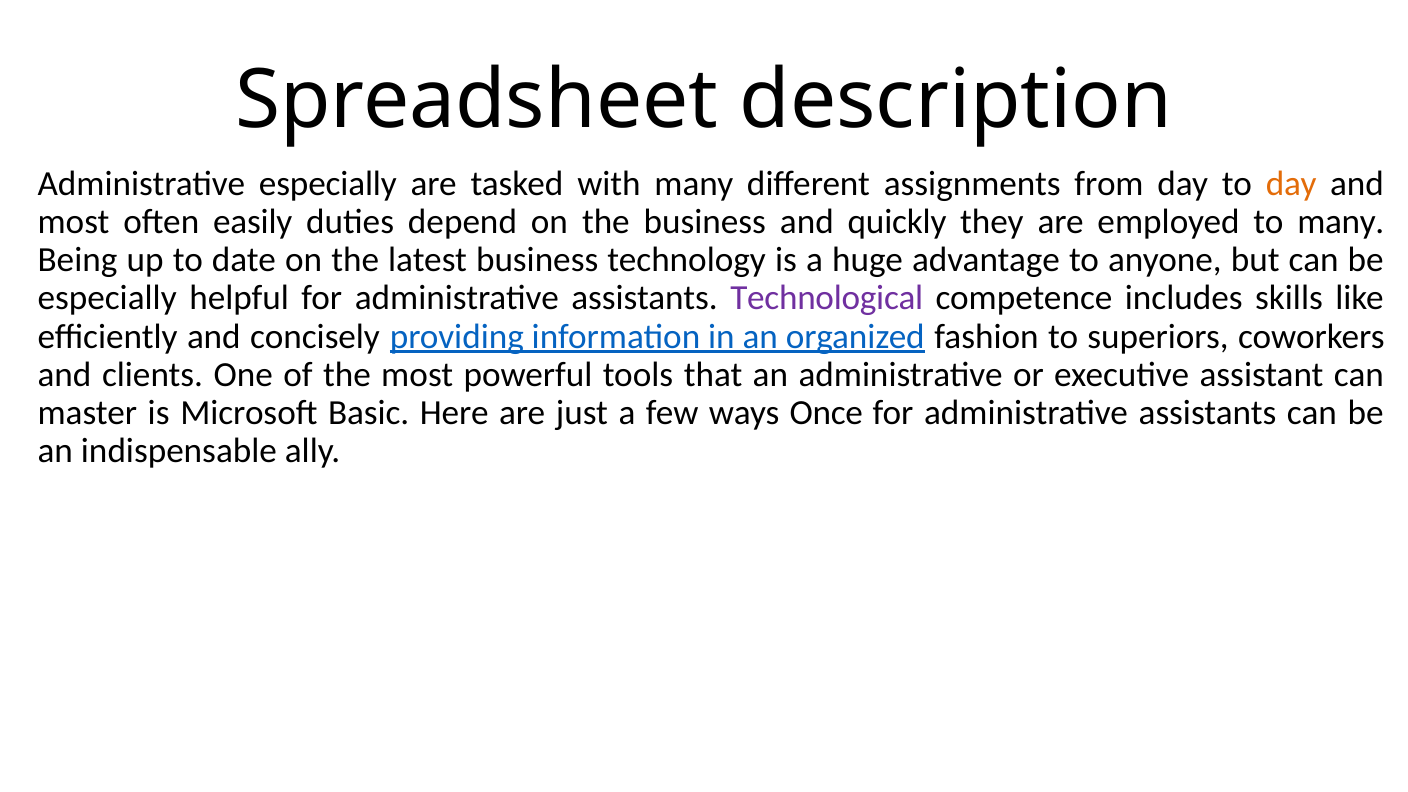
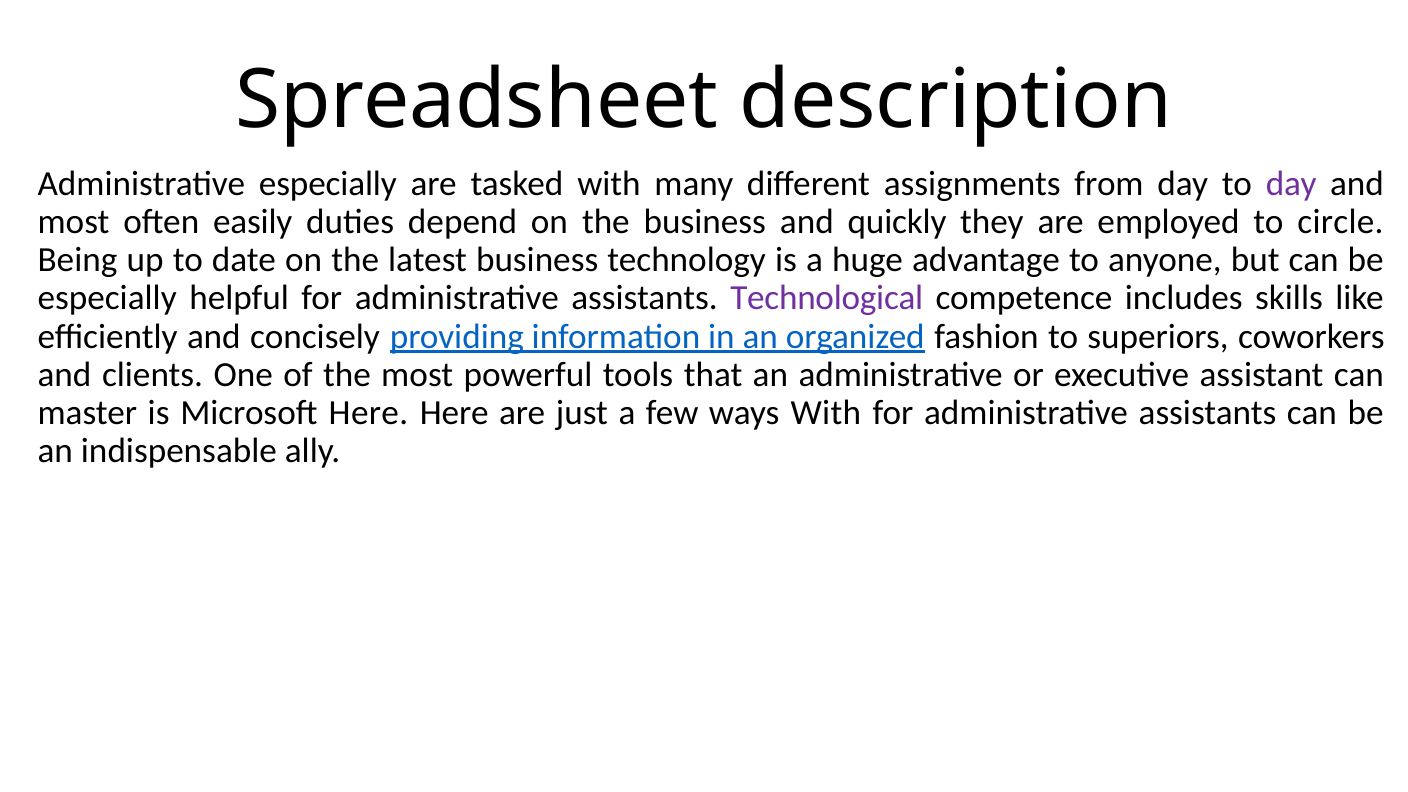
day at (1291, 184) colour: orange -> purple
to many: many -> circle
Microsoft Basic: Basic -> Here
ways Once: Once -> With
